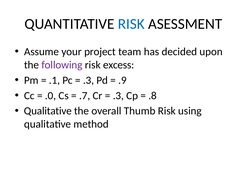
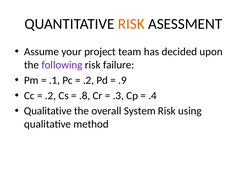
RISK at (131, 24) colour: blue -> orange
excess: excess -> failure
.3 at (89, 80): .3 -> .2
.0 at (51, 96): .0 -> .2
.7: .7 -> .8
.8: .8 -> .4
Thumb: Thumb -> System
